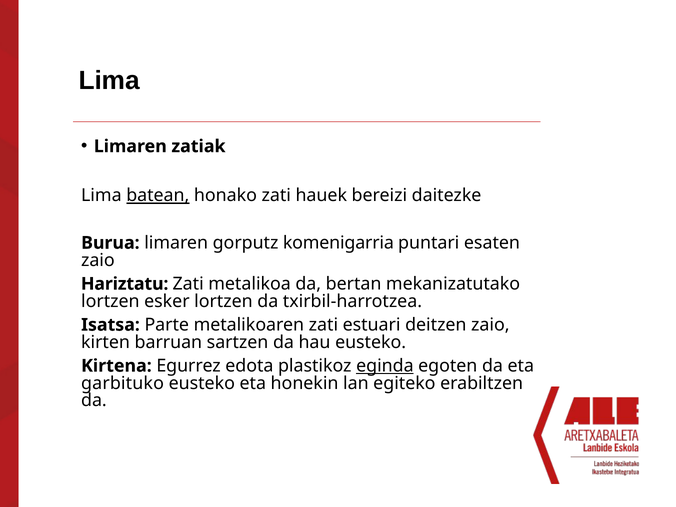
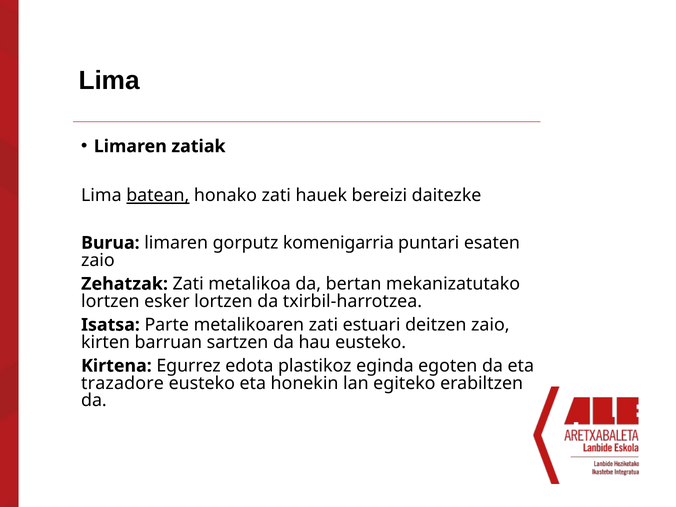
Hariztatu: Hariztatu -> Zehatzak
eginda underline: present -> none
garbituko: garbituko -> trazadore
